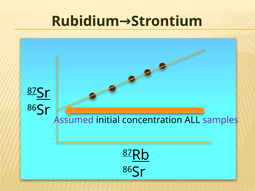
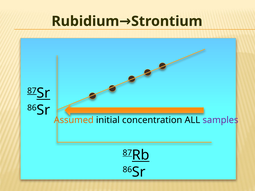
Assumed colour: purple -> orange
